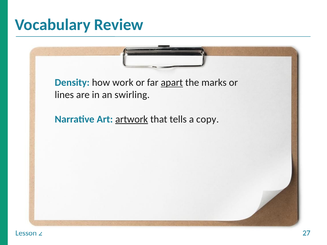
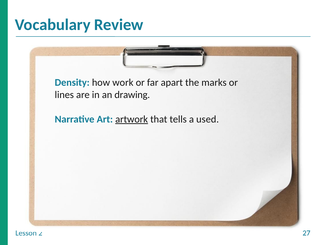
apart underline: present -> none
swirling: swirling -> drawing
copy: copy -> used
